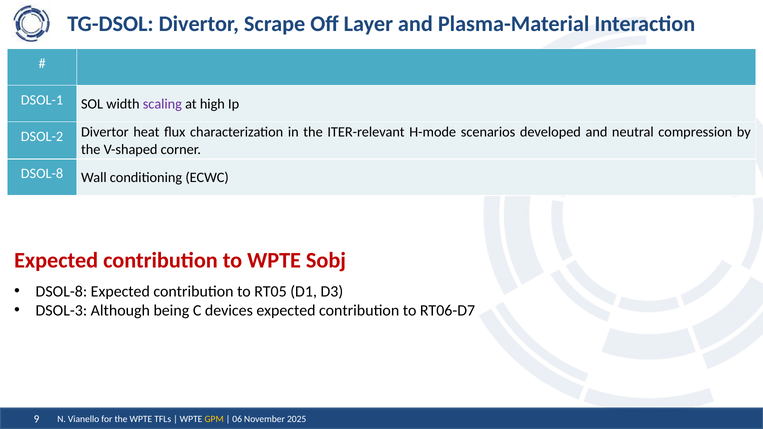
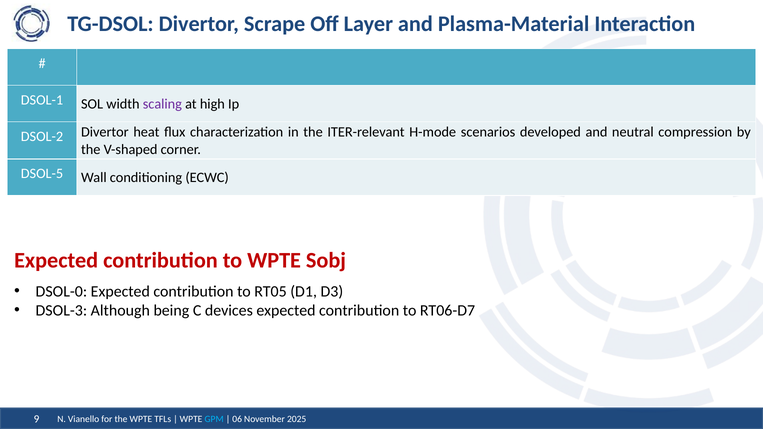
DSOL-8 at (42, 174): DSOL-8 -> DSOL-5
DSOL-8 at (61, 292): DSOL-8 -> DSOL-0
GPM colour: yellow -> light blue
